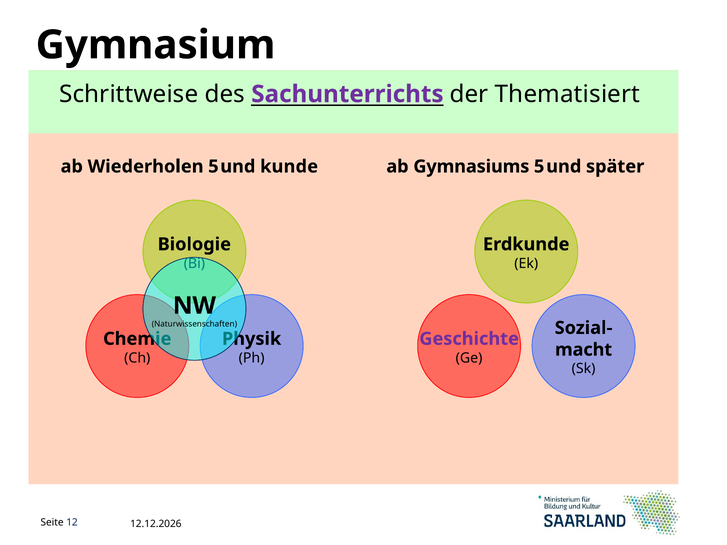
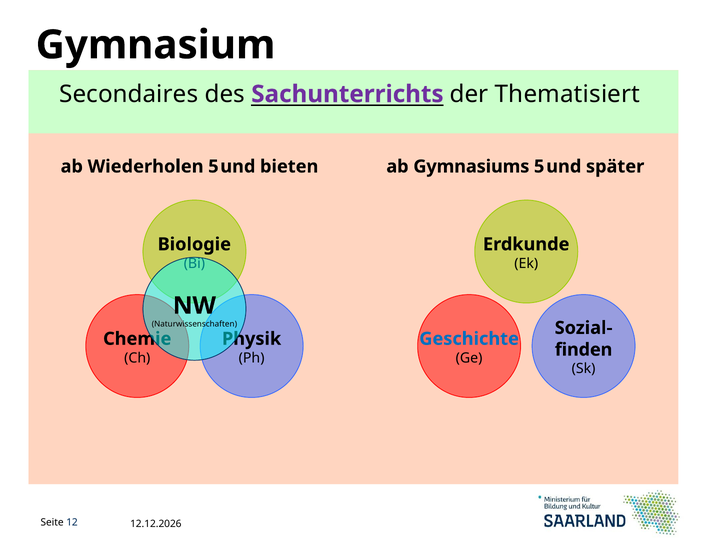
Schrittweise: Schrittweise -> Secondaires
kunde: kunde -> bieten
Geschichte colour: purple -> blue
macht: macht -> finden
